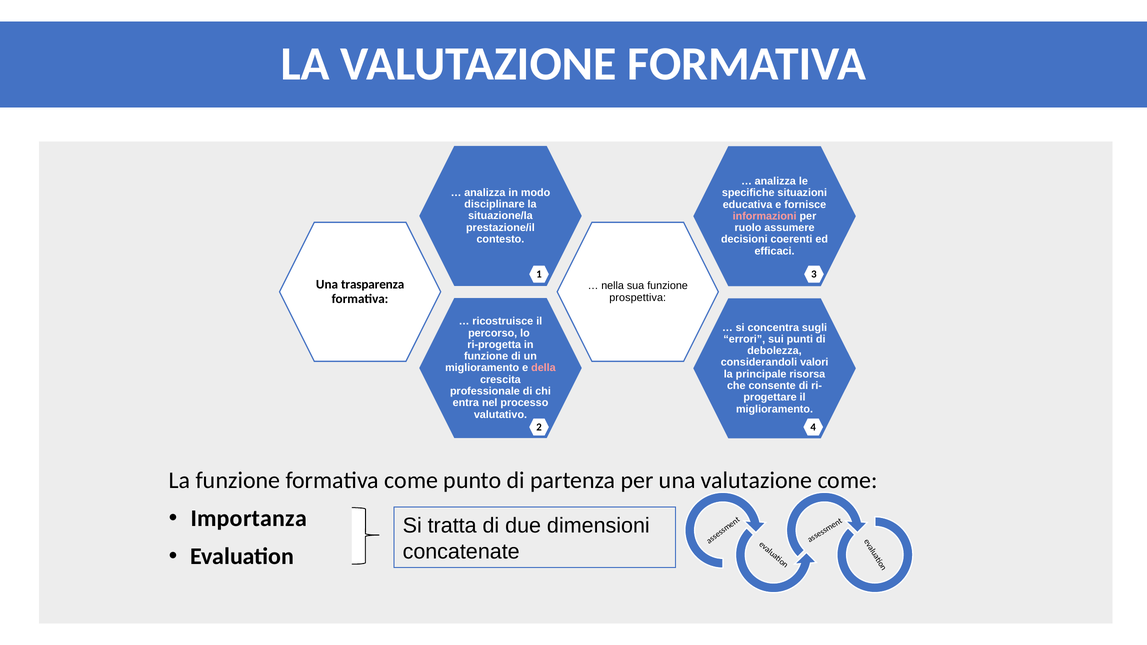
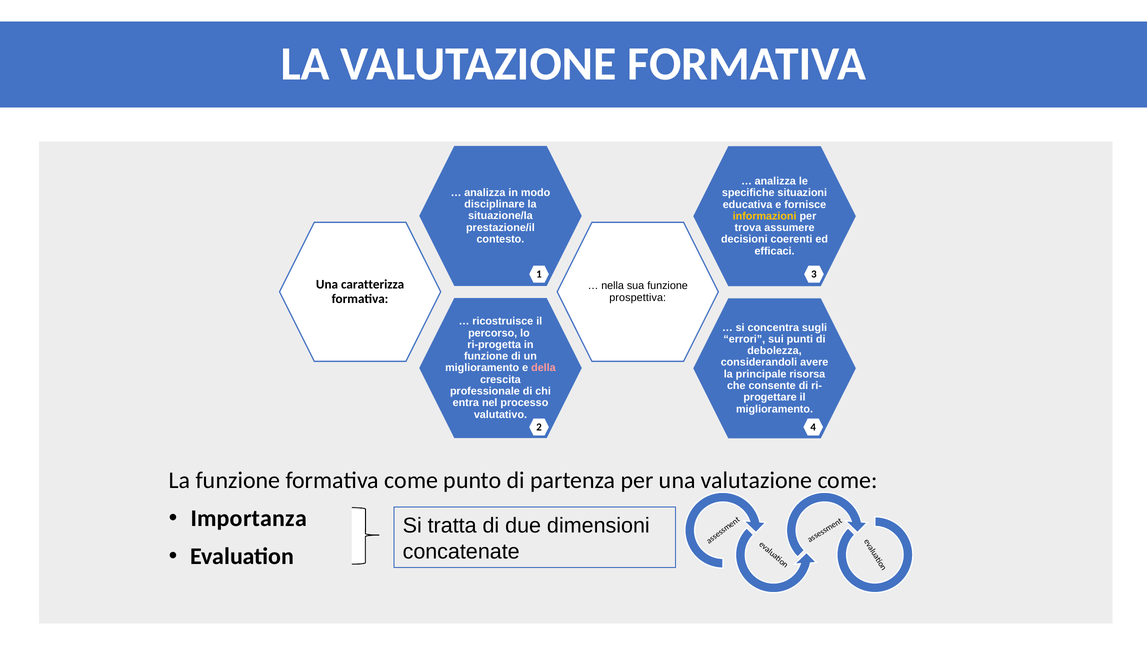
informazioni colour: pink -> yellow
ruolo: ruolo -> trova
trasparenza: trasparenza -> caratterizza
valori: valori -> avere
